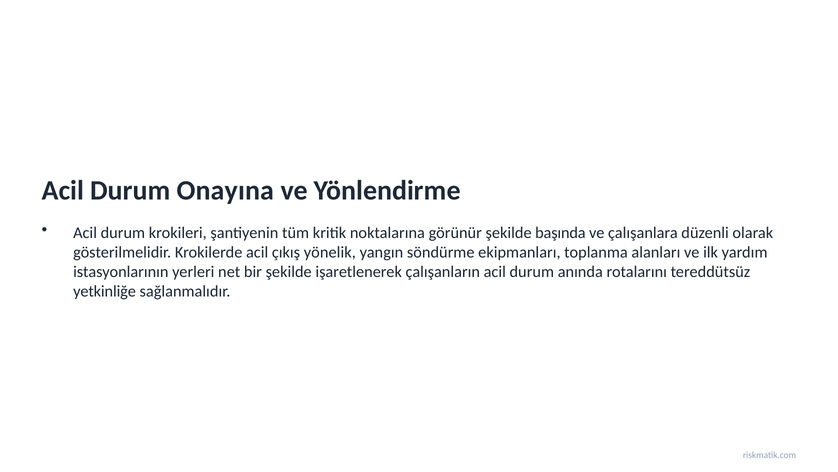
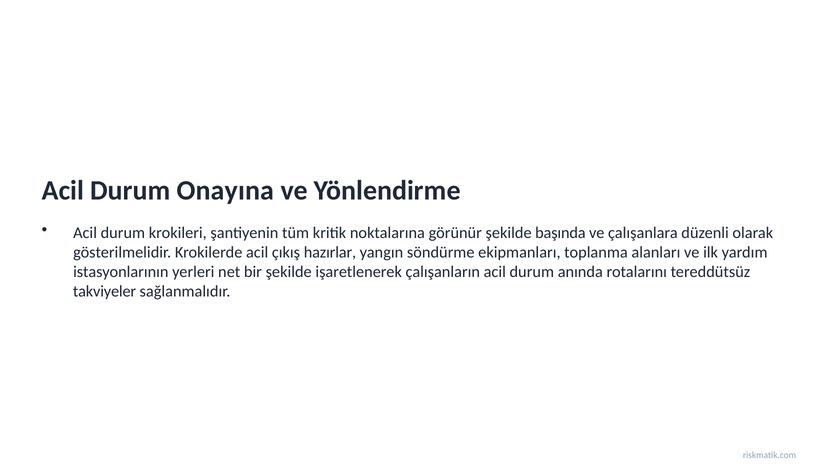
yönelik: yönelik -> hazırlar
yetkinliğe: yetkinliğe -> takviyeler
